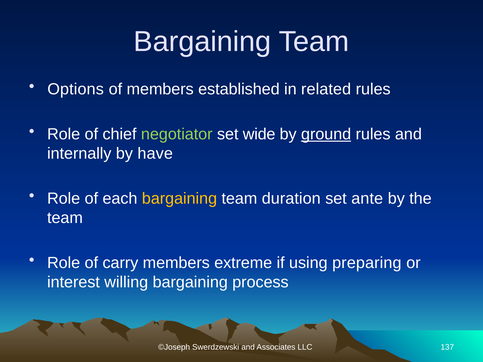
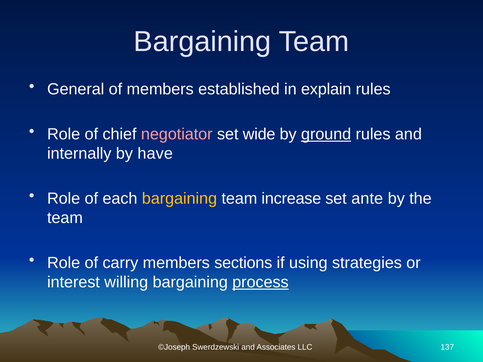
Options: Options -> General
related: related -> explain
negotiator colour: light green -> pink
duration: duration -> increase
extreme: extreme -> sections
preparing: preparing -> strategies
process underline: none -> present
